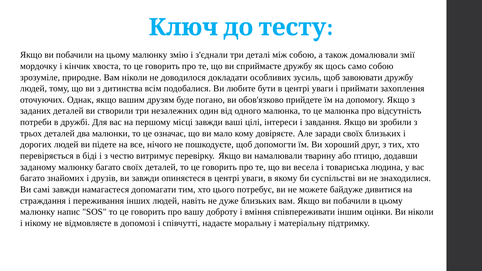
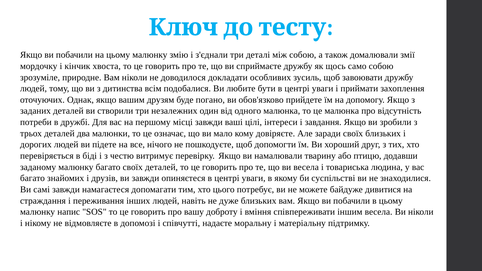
іншим оцінки: оцінки -> весела
